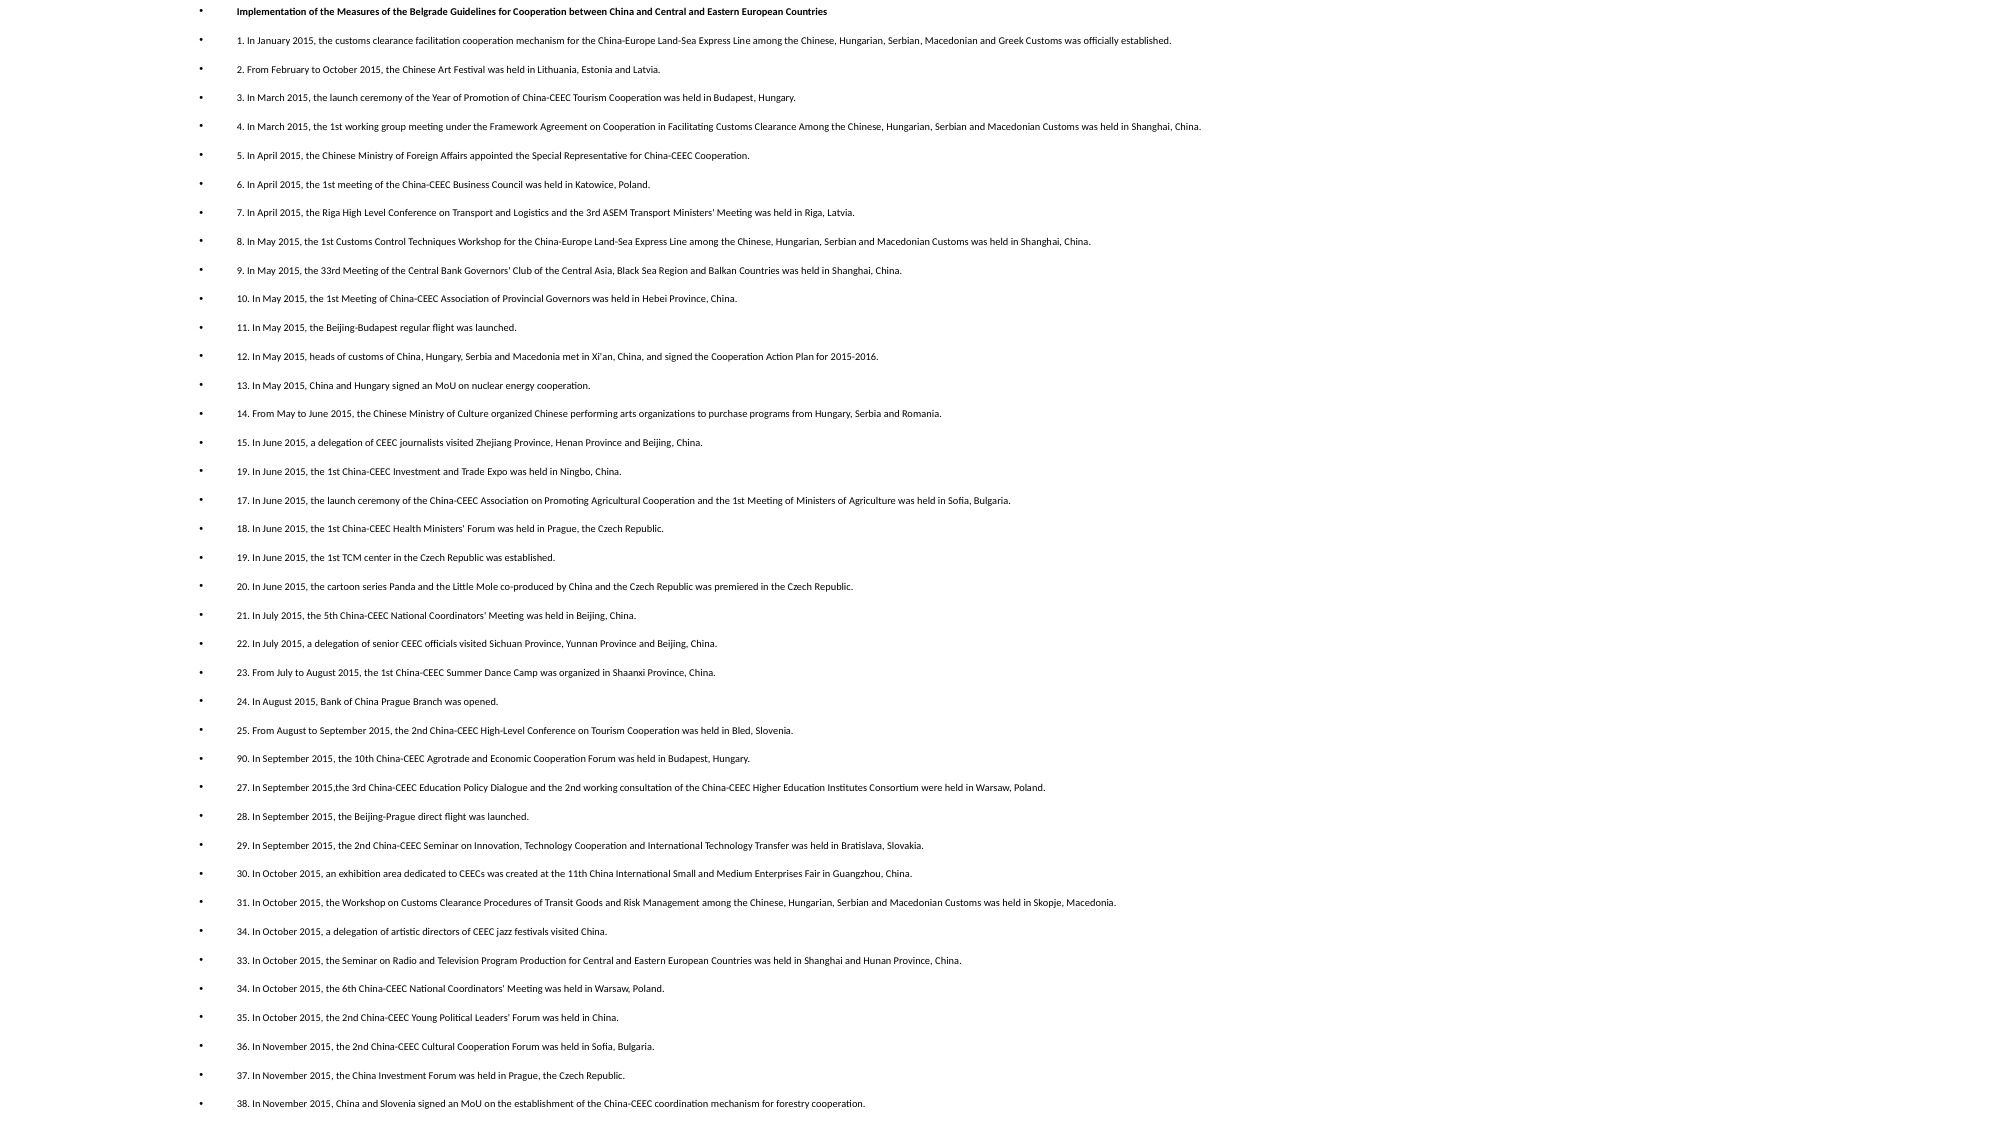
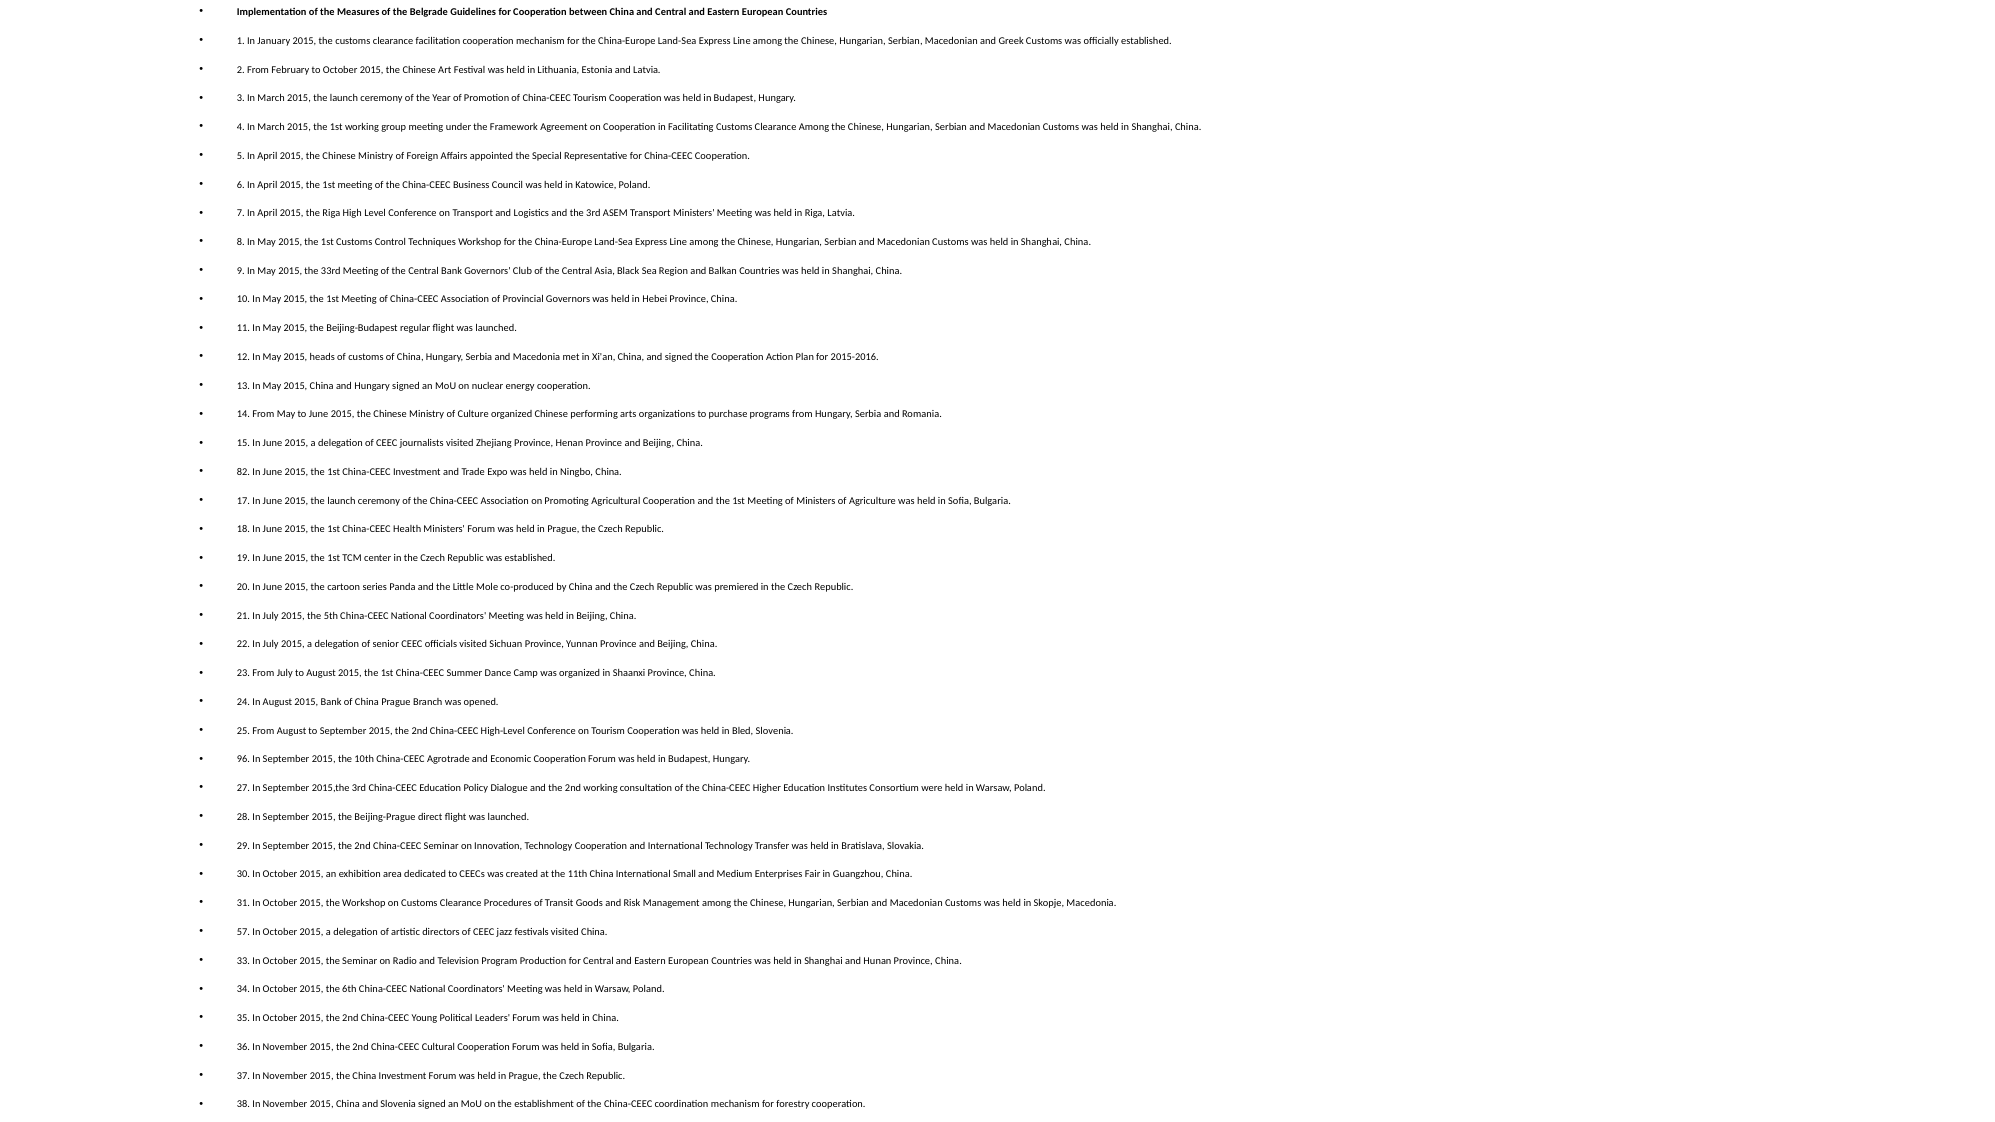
19 at (243, 472): 19 -> 82
90: 90 -> 96
34 at (243, 932): 34 -> 57
